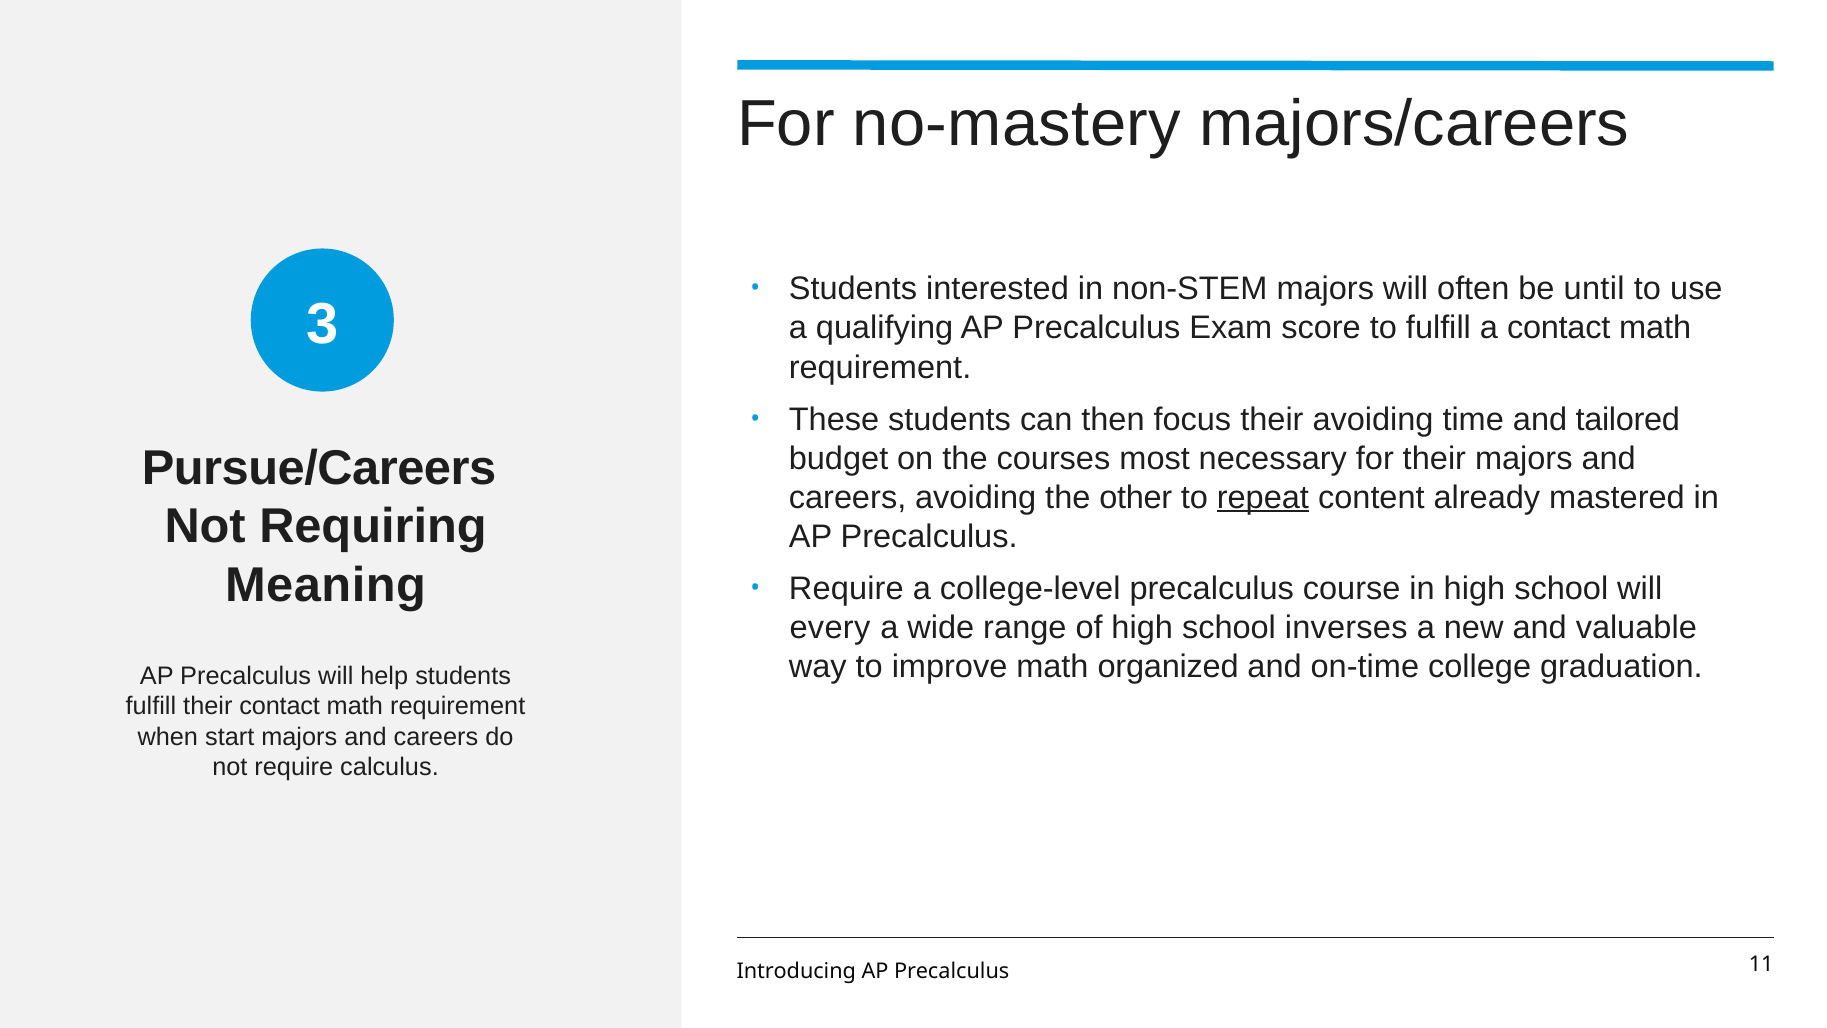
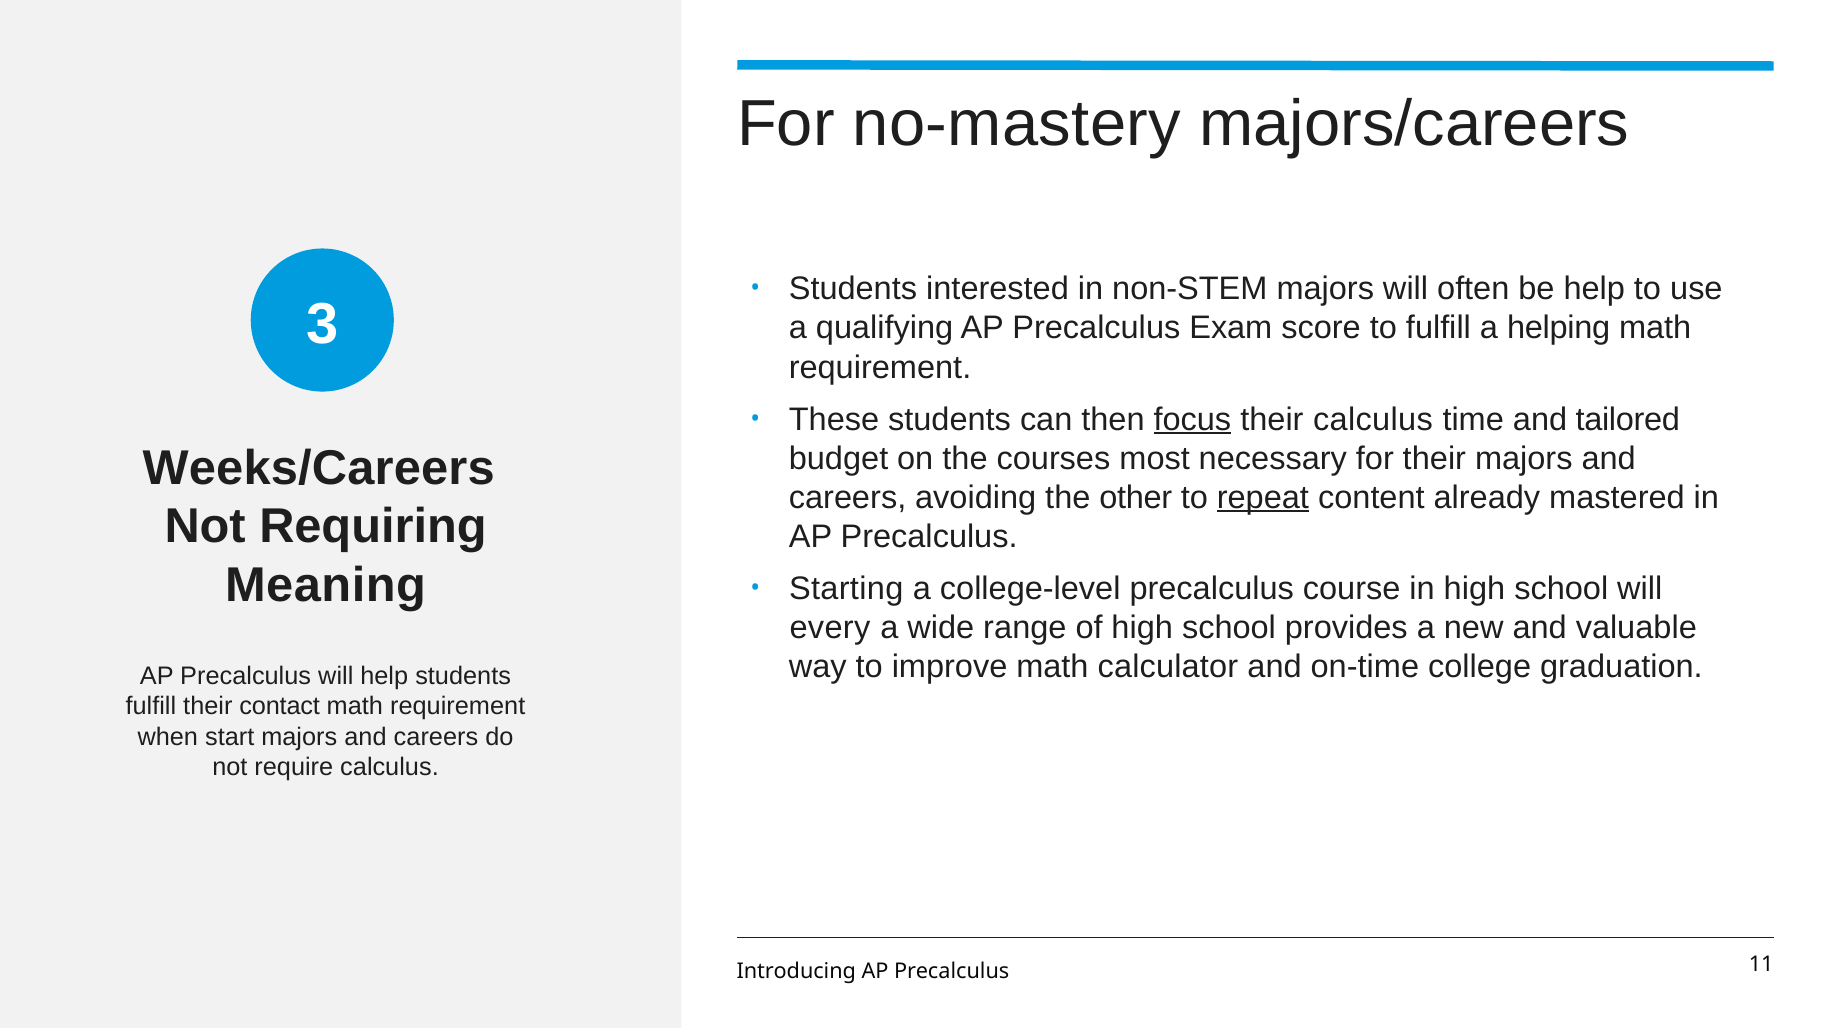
be until: until -> help
a contact: contact -> helping
focus underline: none -> present
their avoiding: avoiding -> calculus
Pursue/Careers: Pursue/Careers -> Weeks/Careers
Require at (846, 588): Require -> Starting
inverses: inverses -> provides
organized: organized -> calculator
